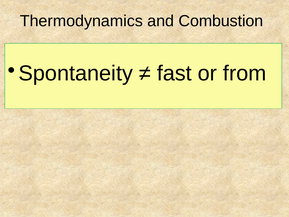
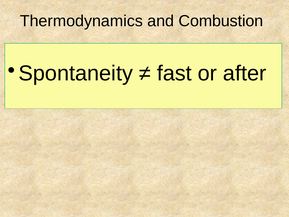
from: from -> after
